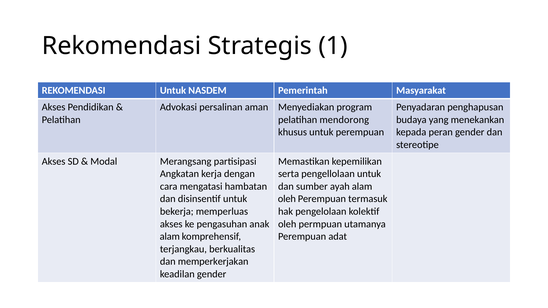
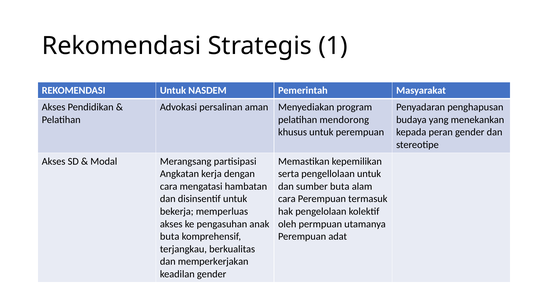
sumber ayah: ayah -> buta
oleh at (287, 199): oleh -> cara
alam at (170, 237): alam -> buta
